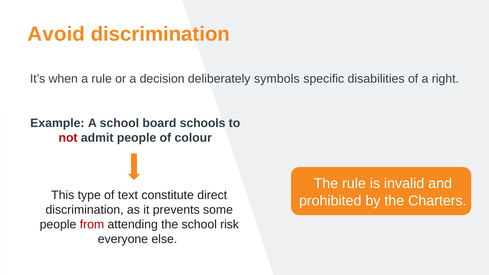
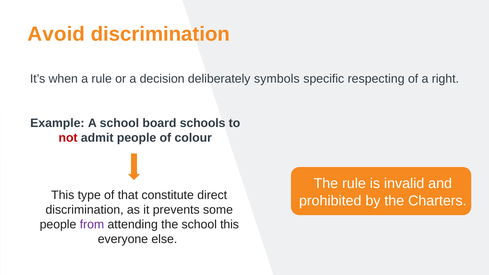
disabilities: disabilities -> respecting
text: text -> that
from colour: red -> purple
school risk: risk -> this
